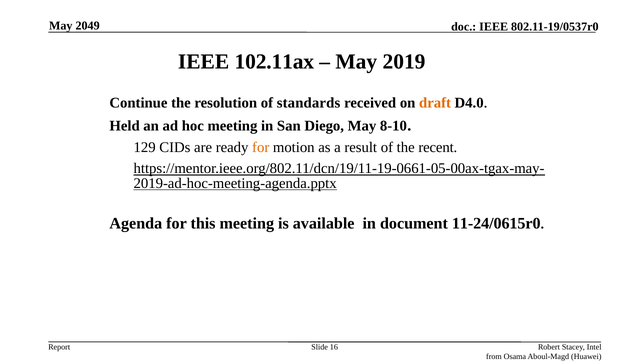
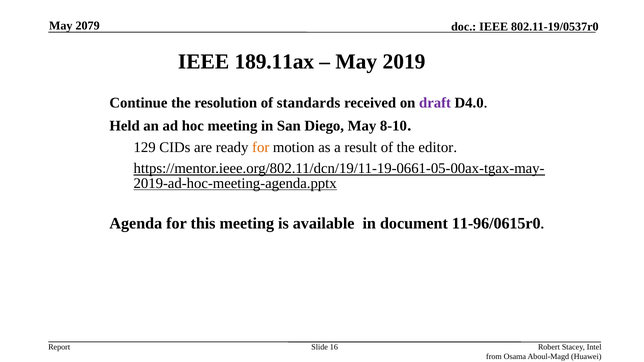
2049: 2049 -> 2079
102.11ax: 102.11ax -> 189.11ax
draft colour: orange -> purple
recent: recent -> editor
11-24/0615r0: 11-24/0615r0 -> 11-96/0615r0
